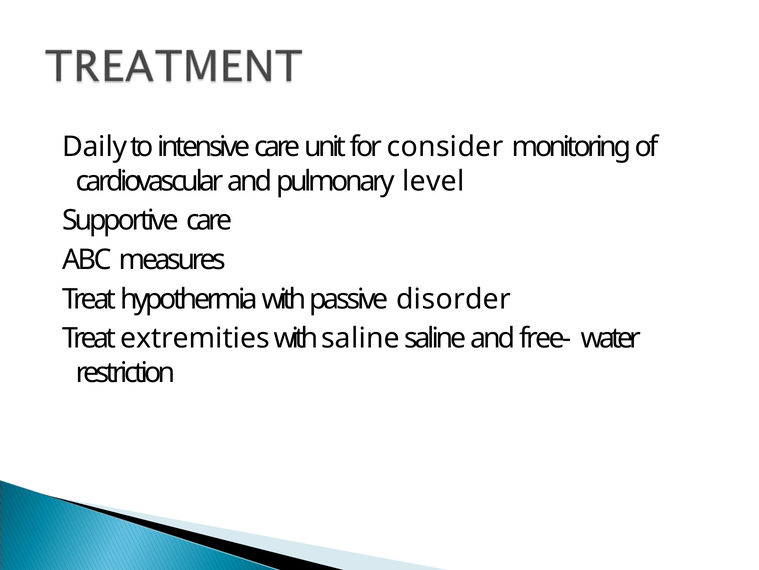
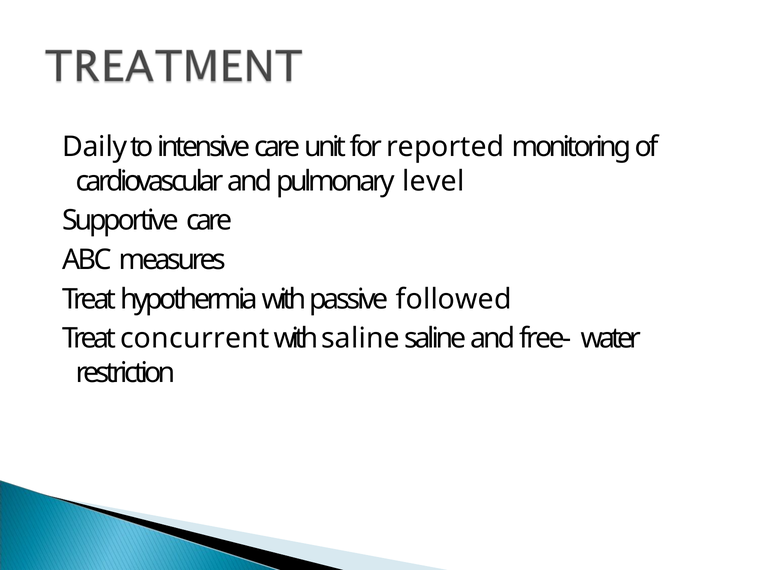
consider: consider -> reported
disorder: disorder -> followed
extremities: extremities -> concurrent
